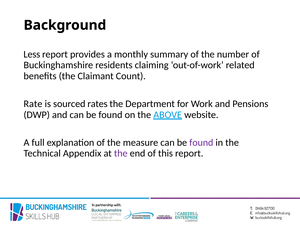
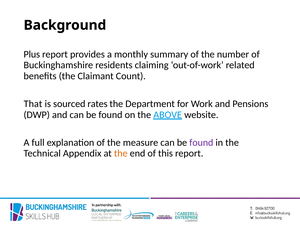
Less: Less -> Plus
Rate: Rate -> That
the at (121, 153) colour: purple -> orange
